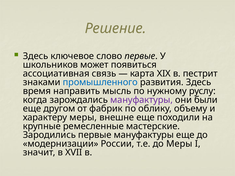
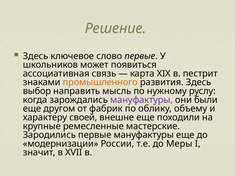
промышленного colour: blue -> orange
время: время -> выбор
характеру меры: меры -> своей
